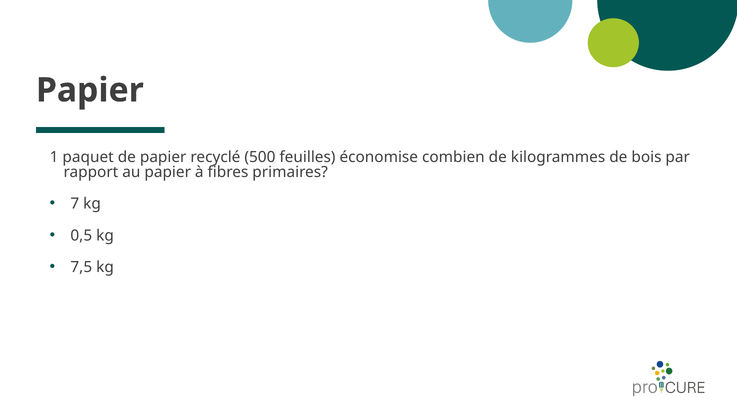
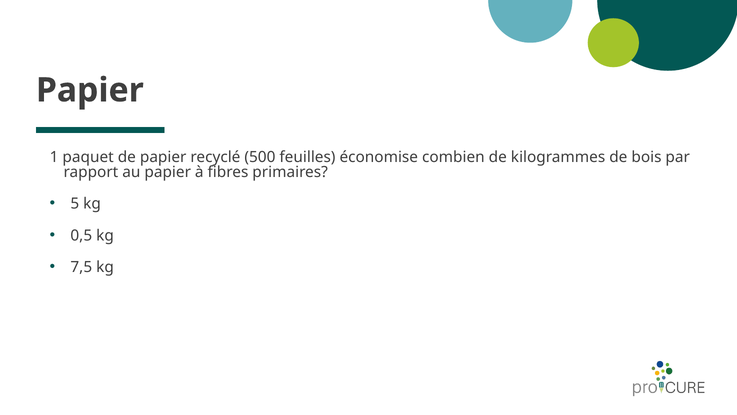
7: 7 -> 5
